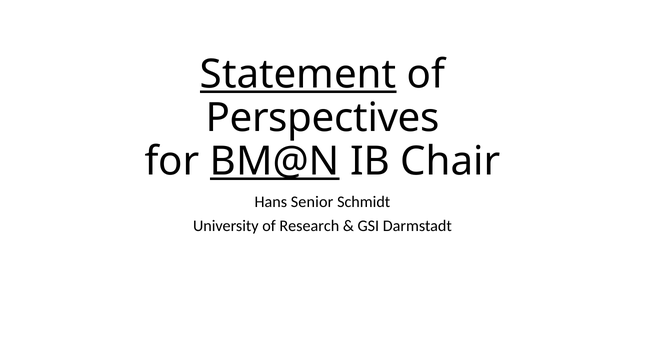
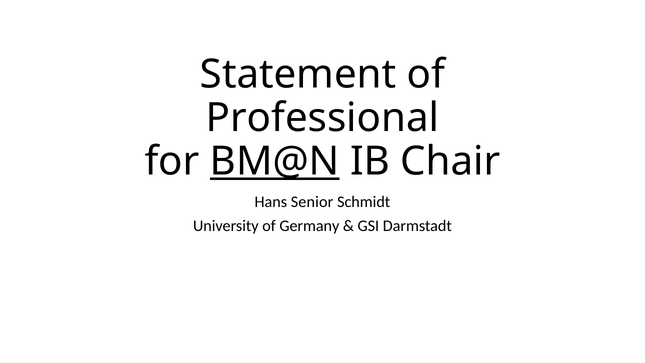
Statement underline: present -> none
Perspectives: Perspectives -> Professional
Research: Research -> Germany
